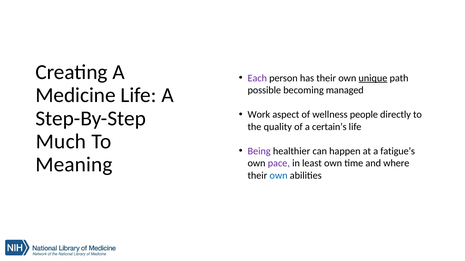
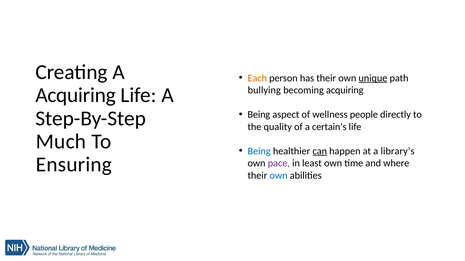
Each colour: purple -> orange
possible: possible -> bullying
becoming managed: managed -> acquiring
Medicine at (76, 96): Medicine -> Acquiring
Work at (259, 115): Work -> Being
Being at (259, 151) colour: purple -> blue
can underline: none -> present
fatigue’s: fatigue’s -> library’s
Meaning: Meaning -> Ensuring
